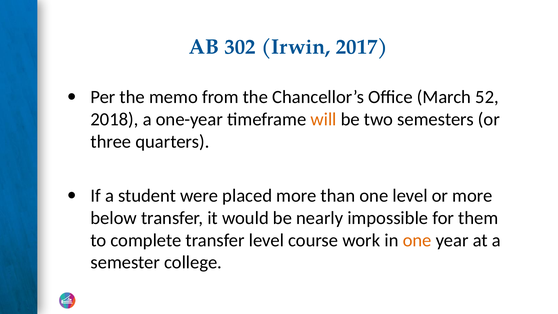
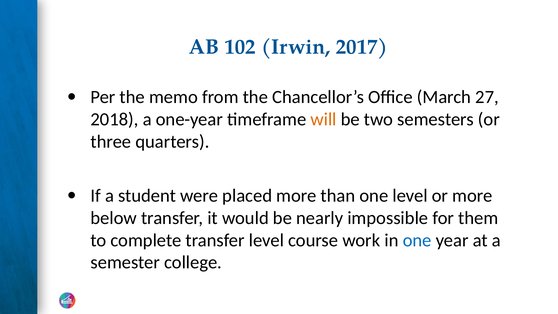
302: 302 -> 102
52: 52 -> 27
one at (417, 240) colour: orange -> blue
